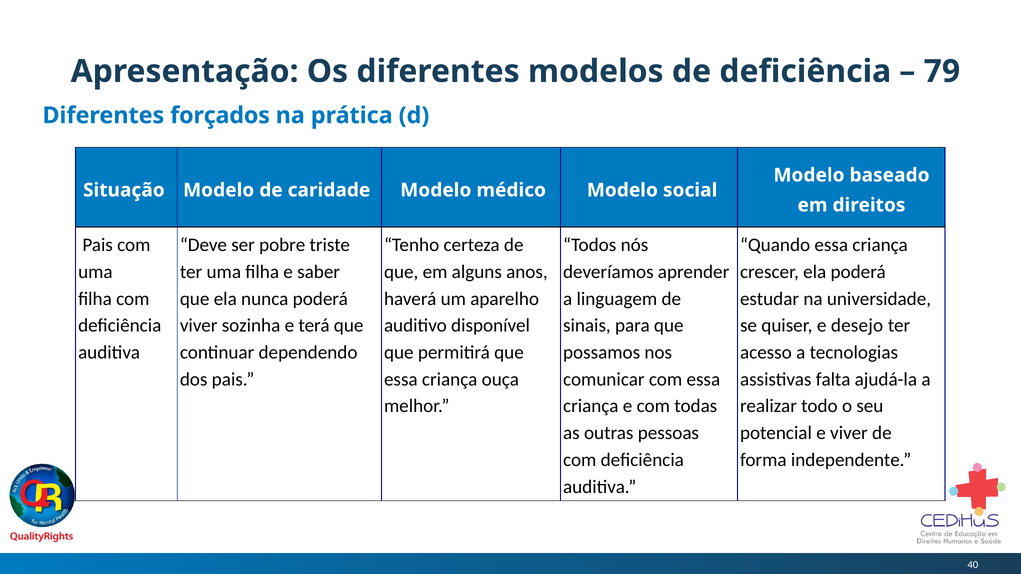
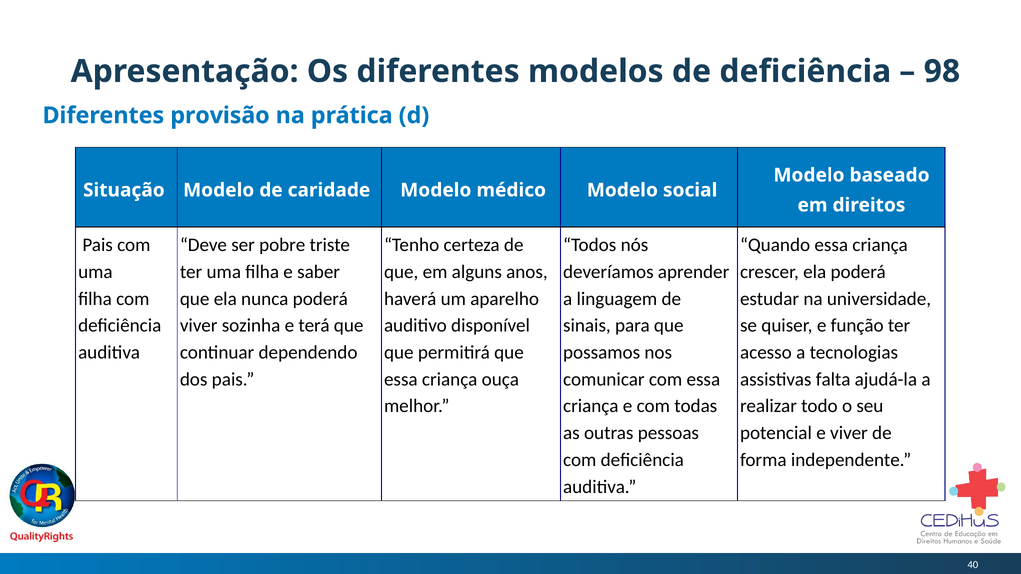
79: 79 -> 98
forçados: forçados -> provisão
desejo: desejo -> função
